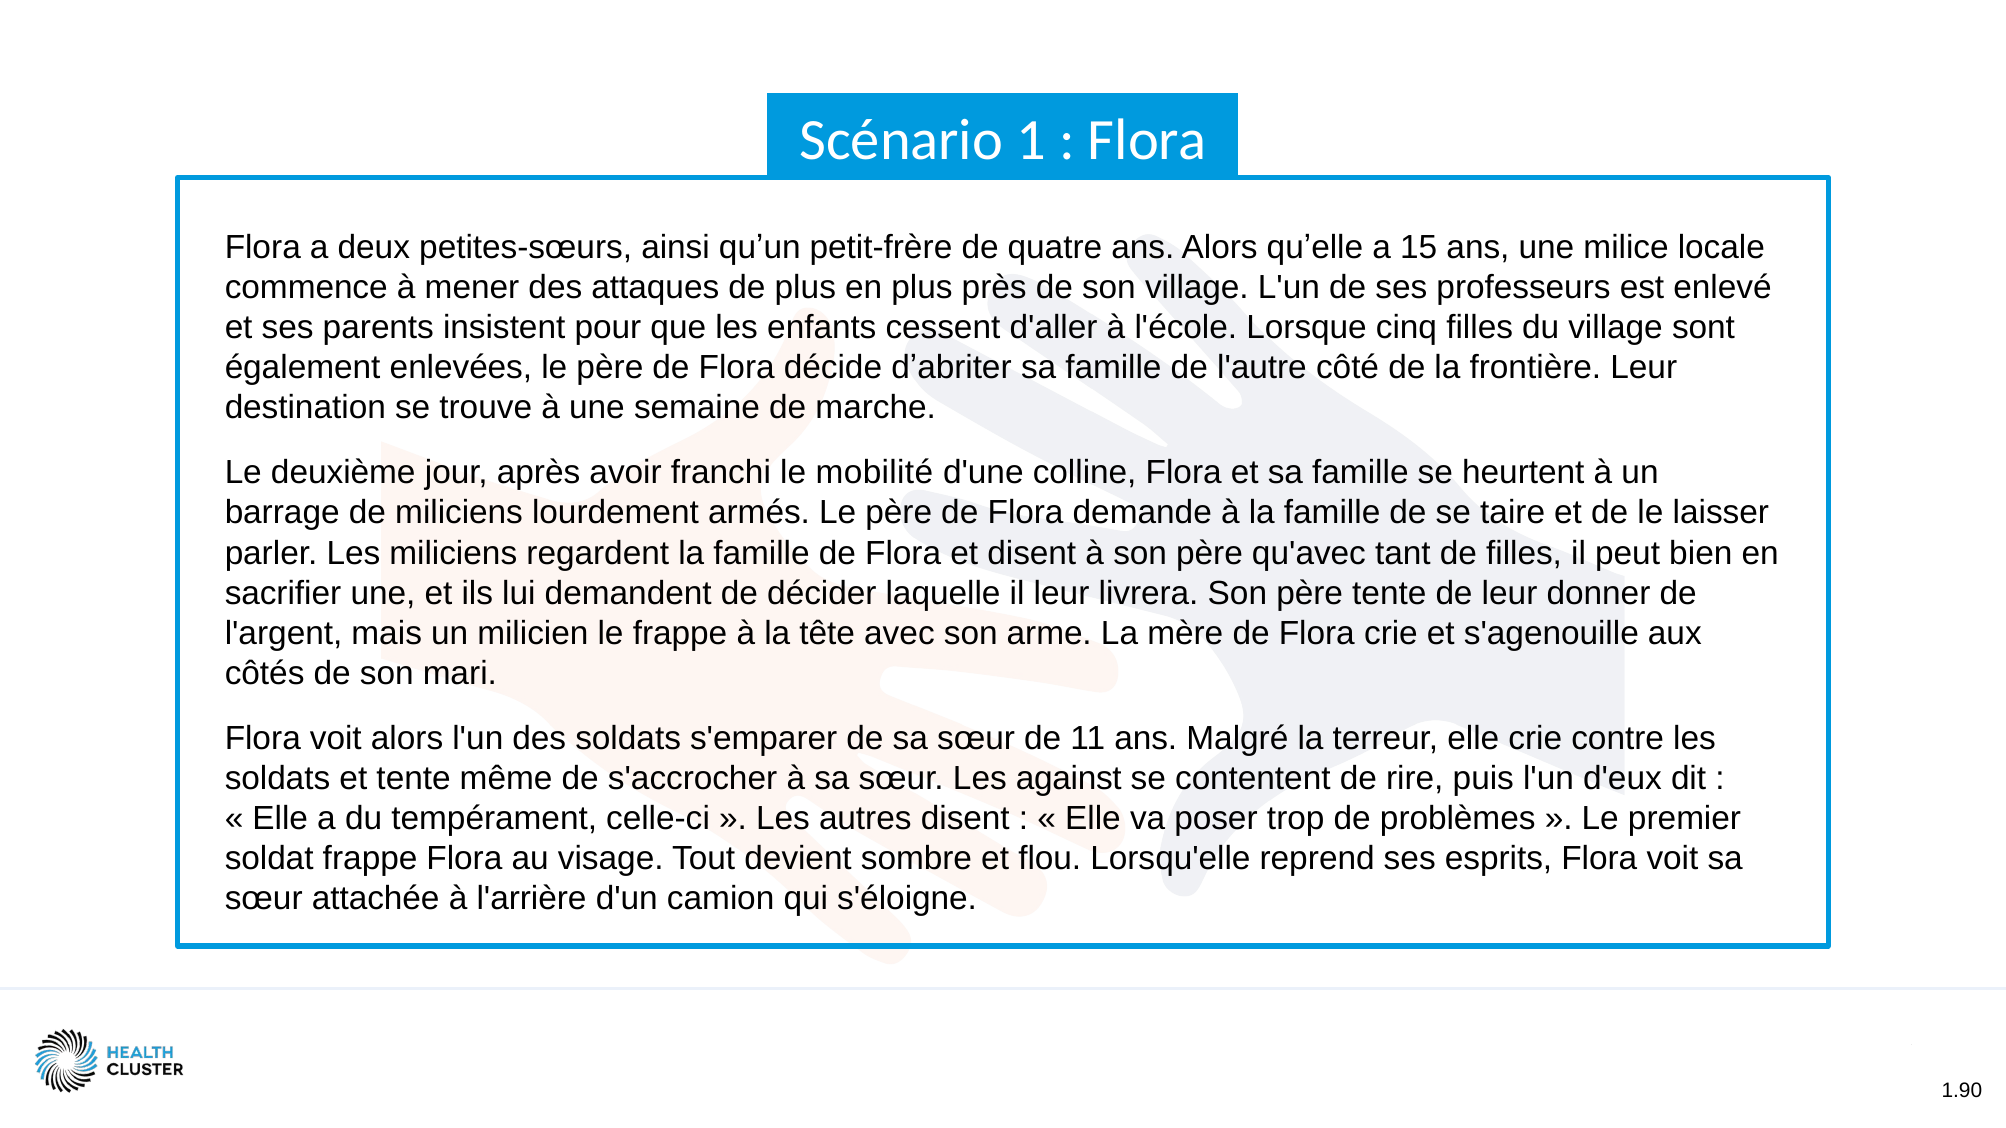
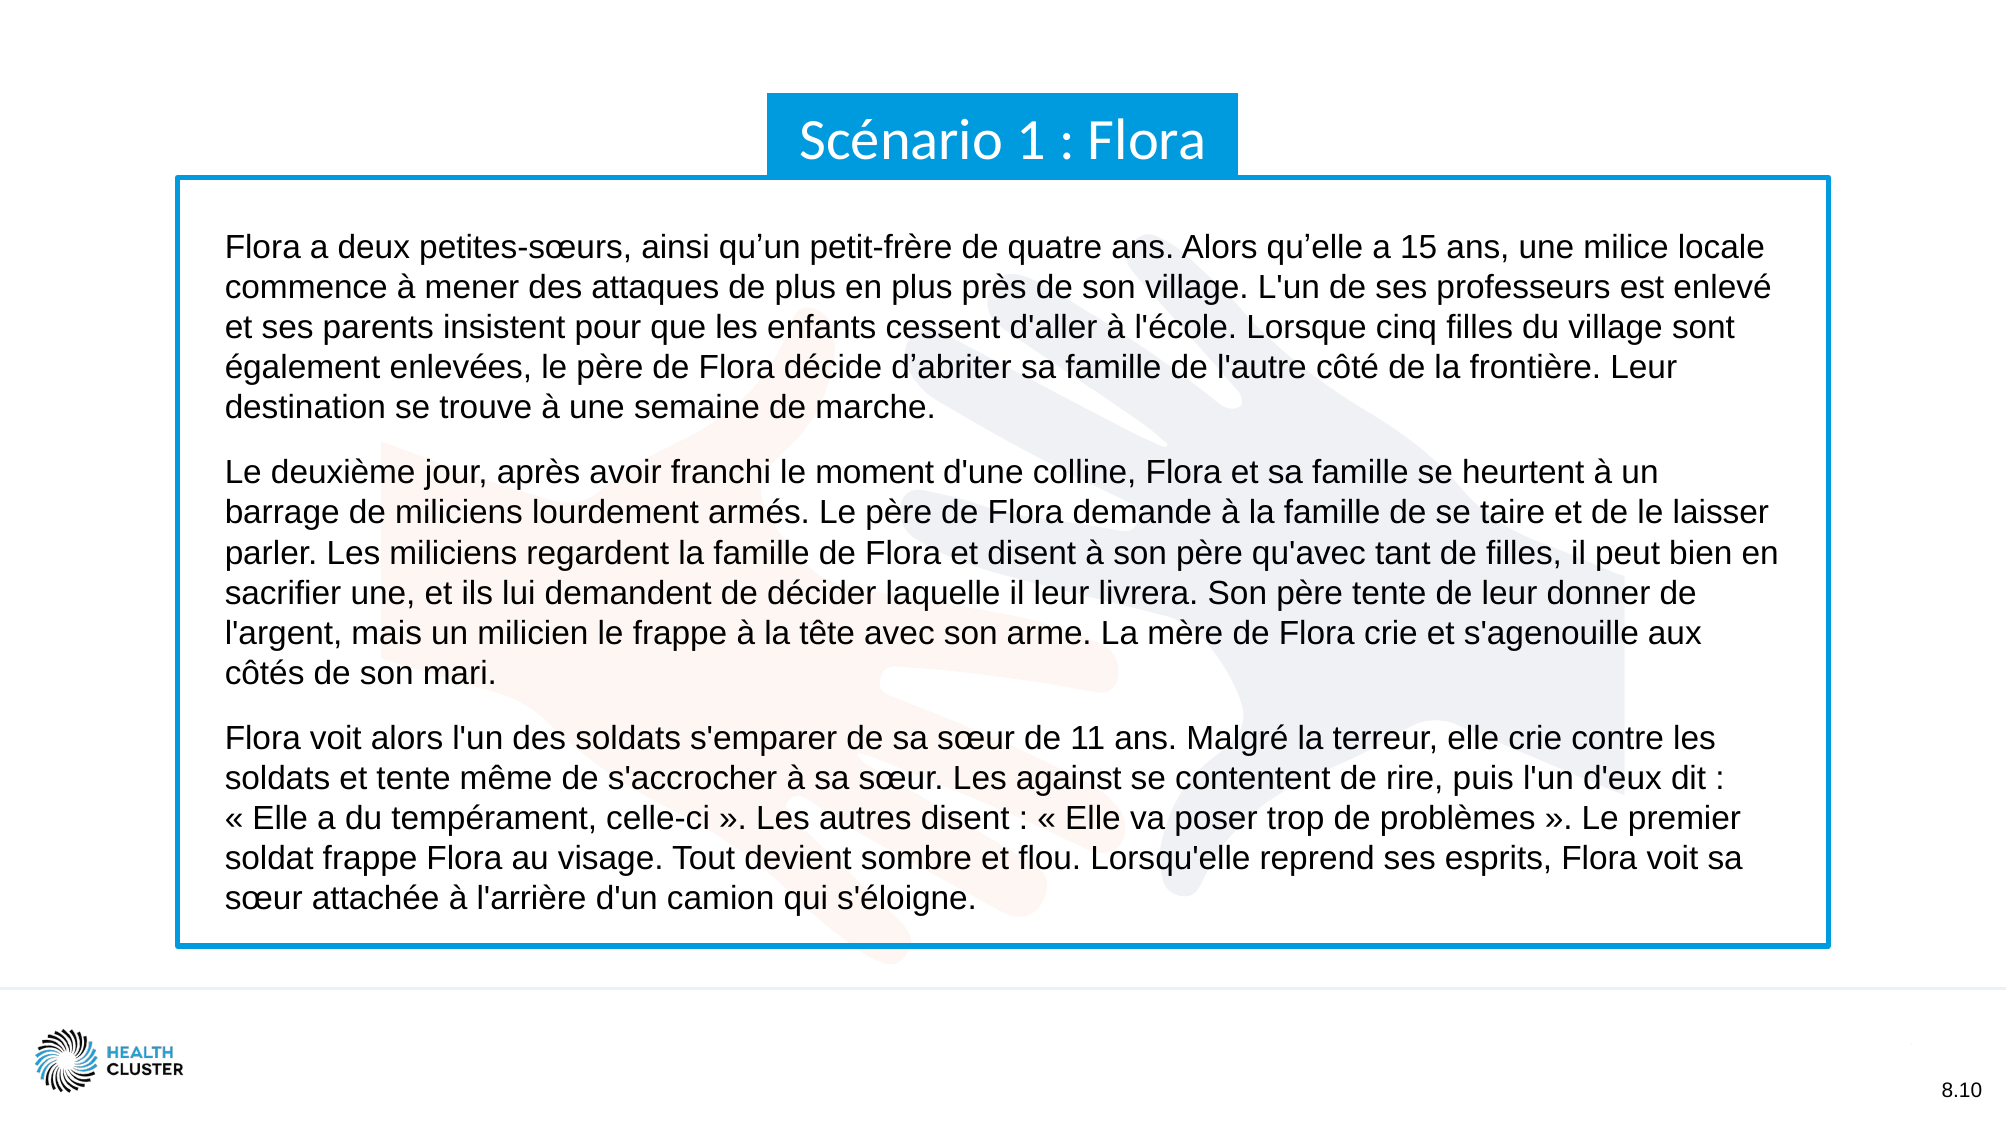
mobilité: mobilité -> moment
1.90: 1.90 -> 8.10
